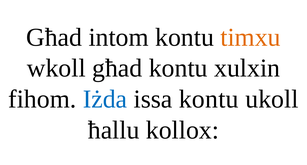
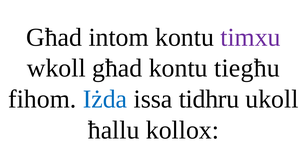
timxu colour: orange -> purple
xulxin: xulxin -> tiegħu
issa kontu: kontu -> tidhru
